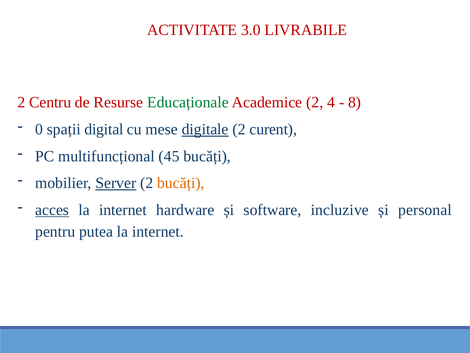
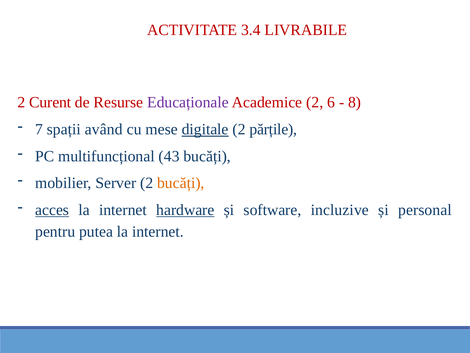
3.0: 3.0 -> 3.4
Centru: Centru -> Curent
Educaționale colour: green -> purple
4: 4 -> 6
0: 0 -> 7
digital: digital -> având
curent: curent -> părțile
45: 45 -> 43
Server underline: present -> none
hardware underline: none -> present
